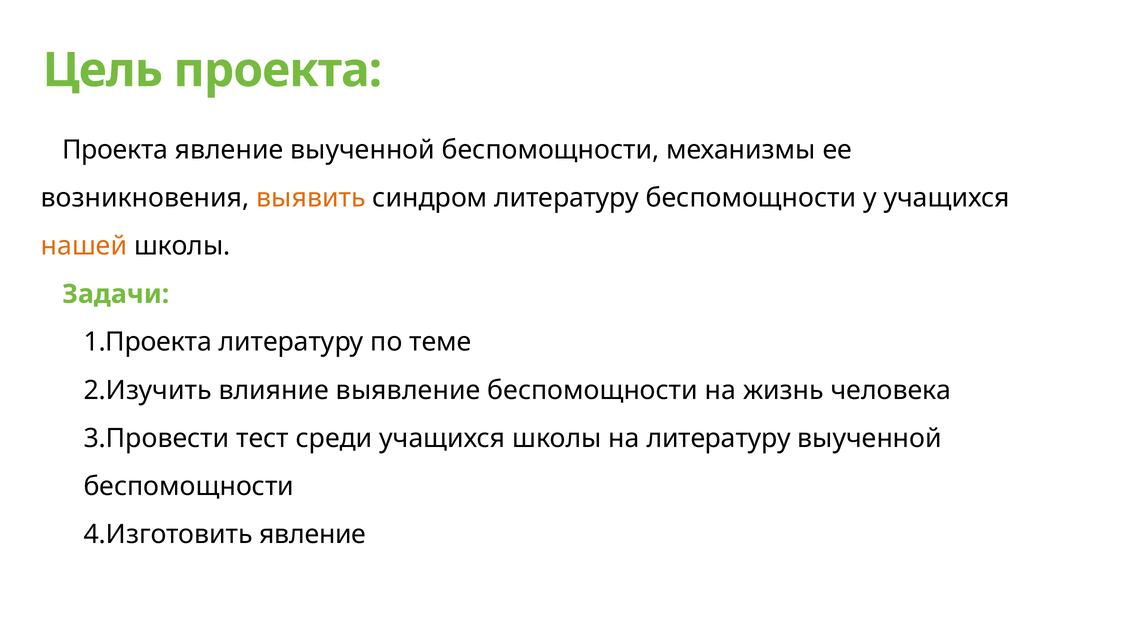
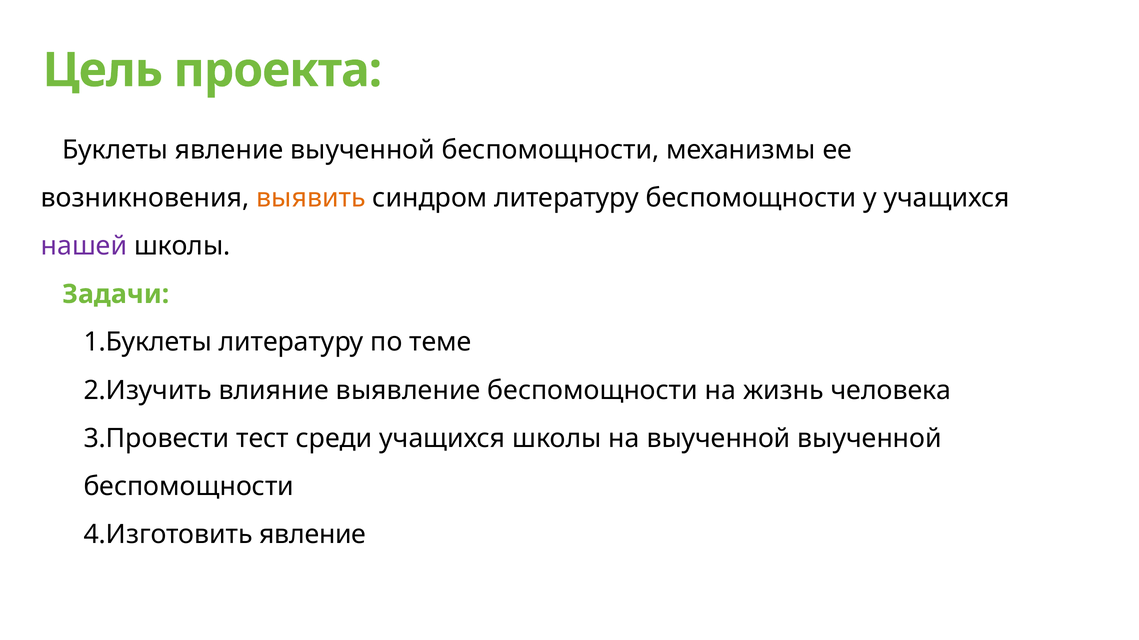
Проекта at (115, 150): Проекта -> Буклеты
нашей colour: orange -> purple
1.Проекта: 1.Проекта -> 1.Буклеты
на литературу: литературу -> выученной
